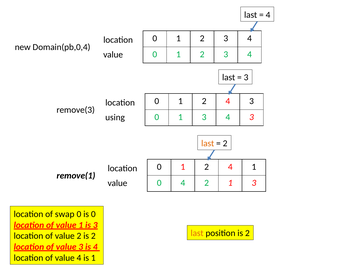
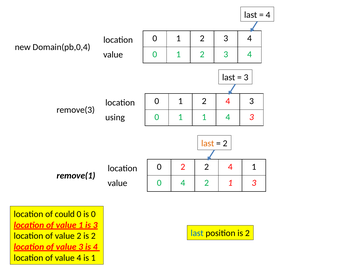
0 1 3: 3 -> 1
1 at (183, 167): 1 -> 2
swap: swap -> could
last at (197, 233) colour: orange -> blue
